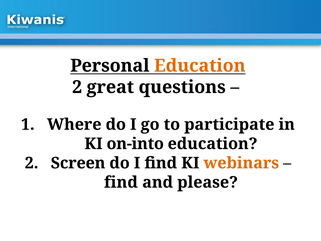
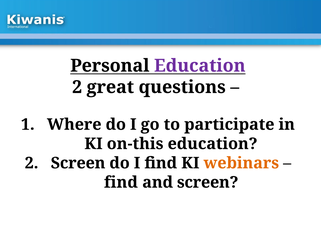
Education at (200, 66) colour: orange -> purple
on-into: on-into -> on-this
and please: please -> screen
